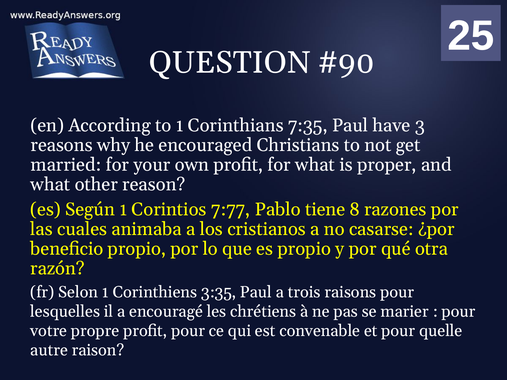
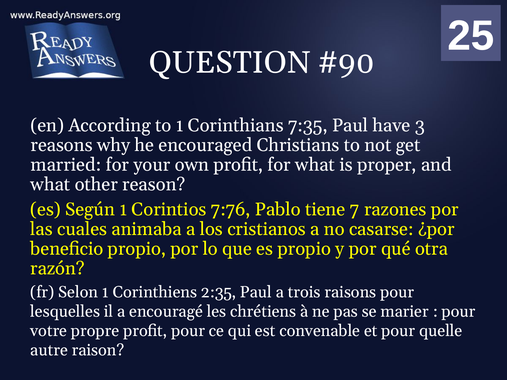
7:77: 7:77 -> 7:76
8: 8 -> 7
3:35: 3:35 -> 2:35
